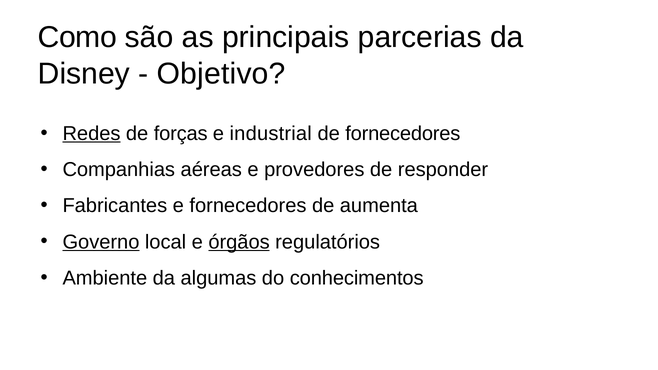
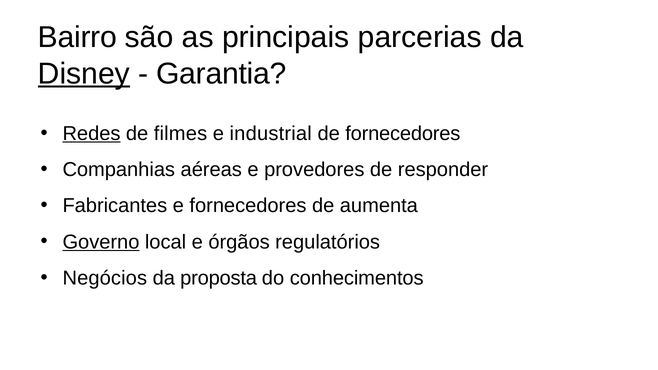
Como: Como -> Bairro
Disney underline: none -> present
Objetivo: Objetivo -> Garantia
forças: forças -> filmes
órgãos underline: present -> none
Ambiente: Ambiente -> Negócios
algumas: algumas -> proposta
